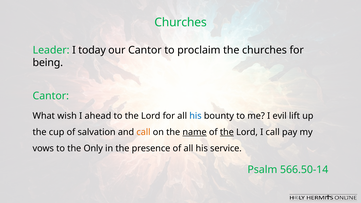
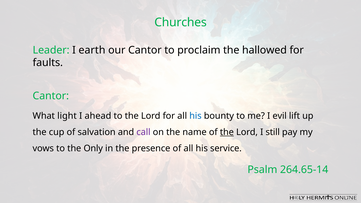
today: today -> earth
the churches: churches -> hallowed
being: being -> faults
wish: wish -> light
call at (143, 132) colour: orange -> purple
name underline: present -> none
I call: call -> still
566.50-14: 566.50-14 -> 264.65-14
